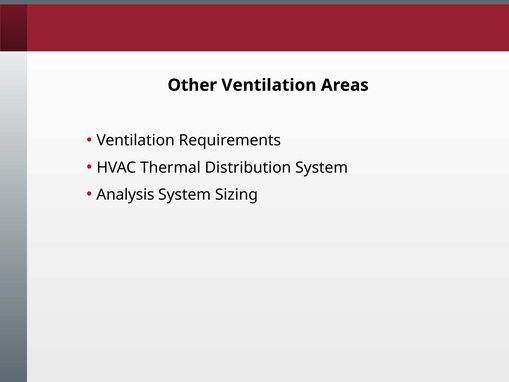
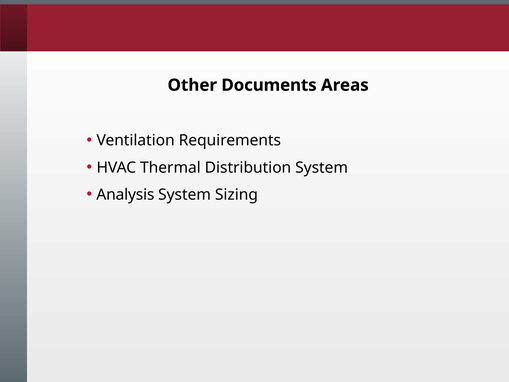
Other Ventilation: Ventilation -> Documents
